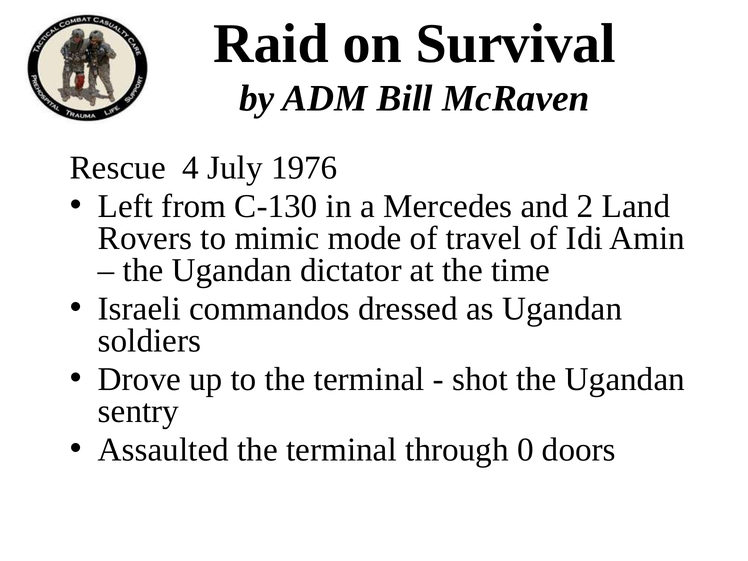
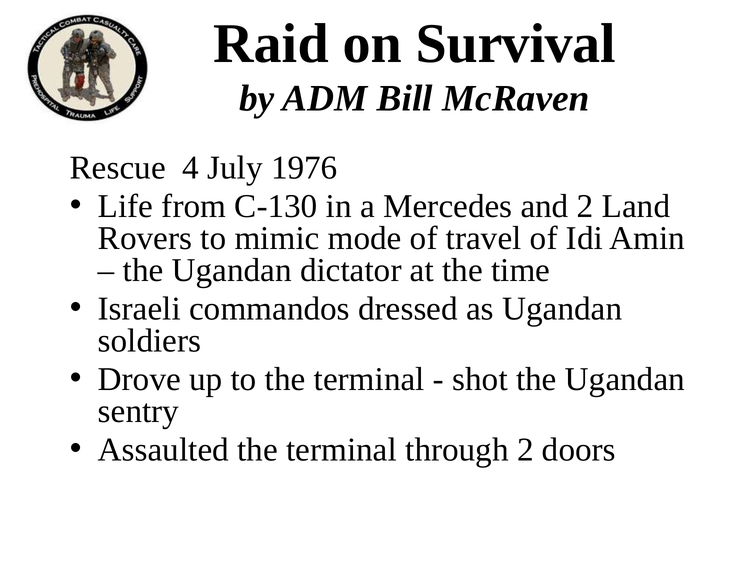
Left: Left -> Life
through 0: 0 -> 2
